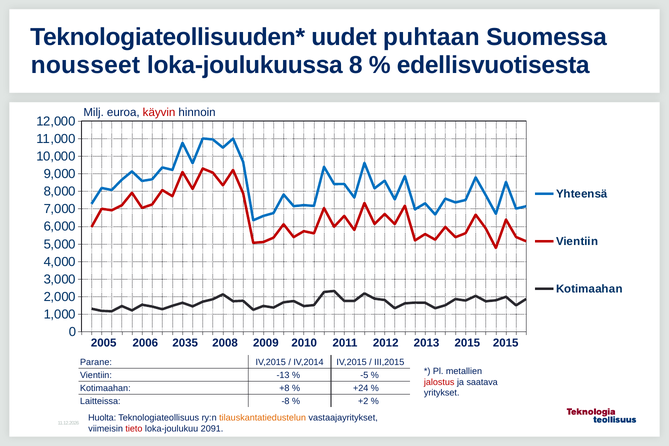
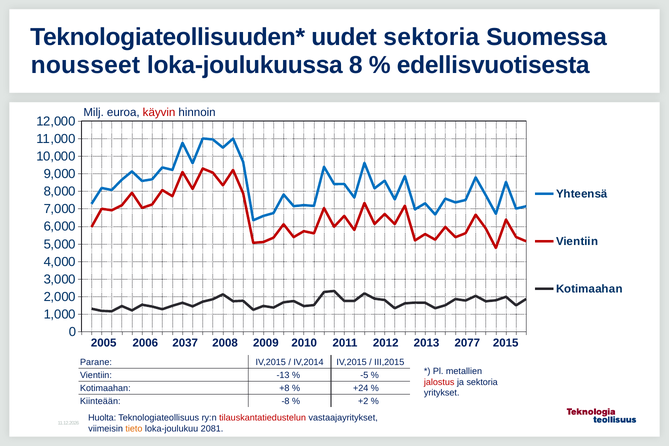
uudet puhtaan: puhtaan -> sektoria
2035: 2035 -> 2037
2013 2015: 2015 -> 2077
ja saatava: saatava -> sektoria
Laitteissa: Laitteissa -> Kiinteään
tilauskantatiedustelun colour: orange -> red
tieto colour: red -> orange
2091: 2091 -> 2081
